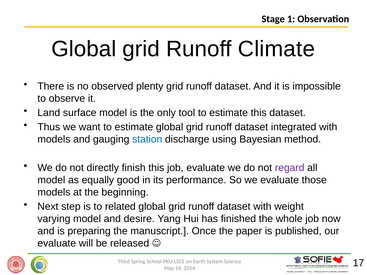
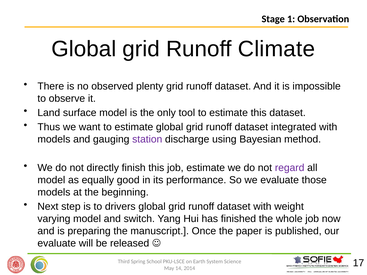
station colour: blue -> purple
job evaluate: evaluate -> estimate
related: related -> drivers
desire: desire -> switch
